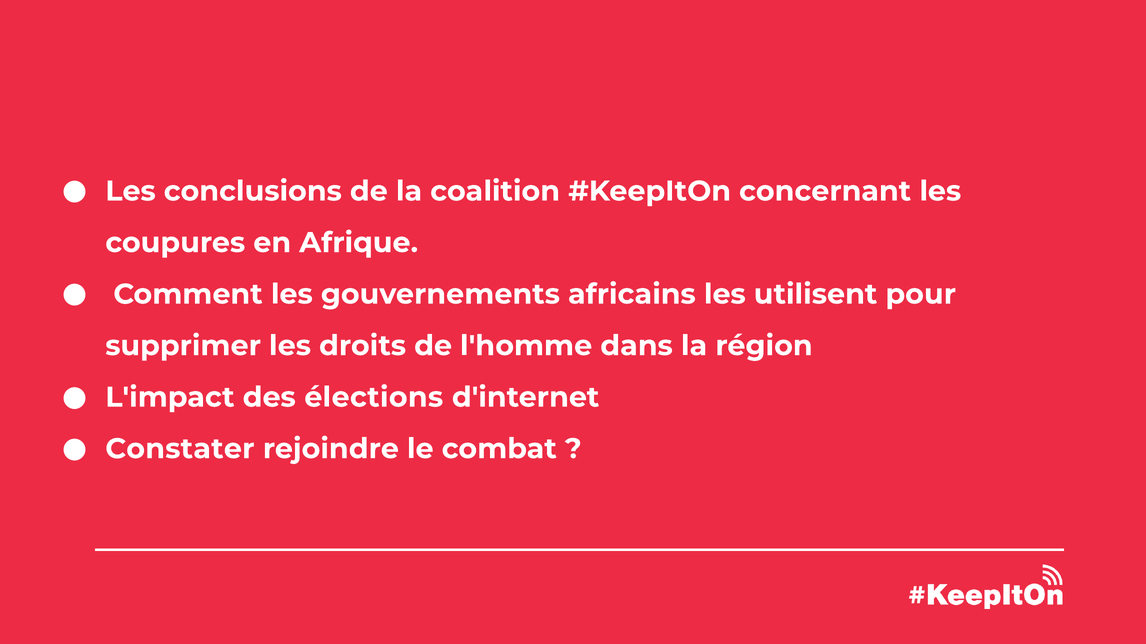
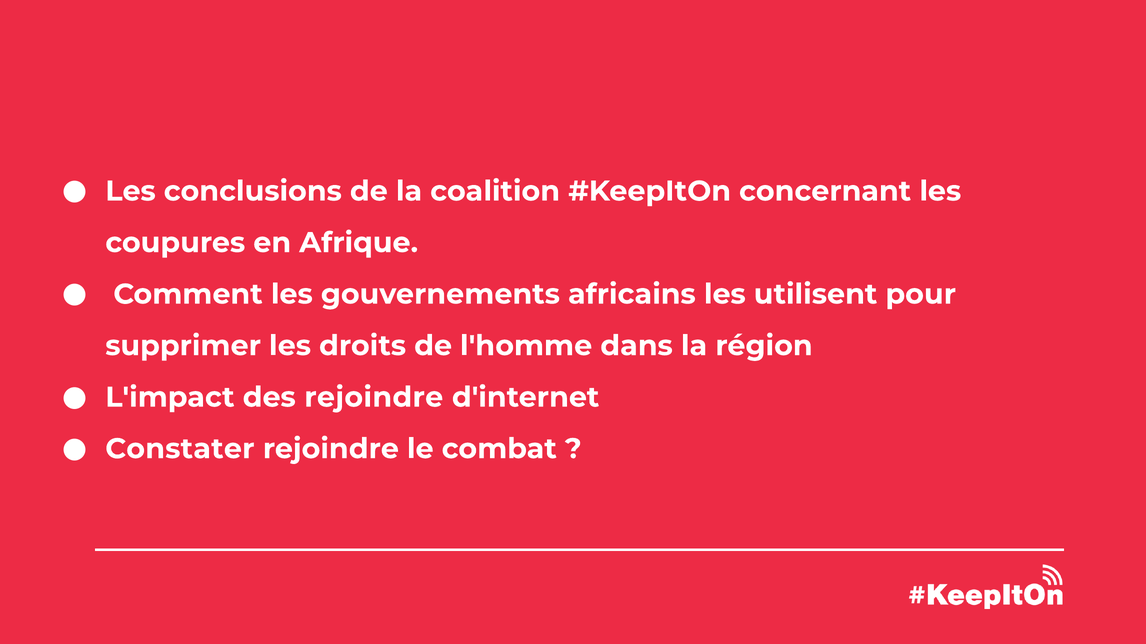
des élections: élections -> rejoindre
